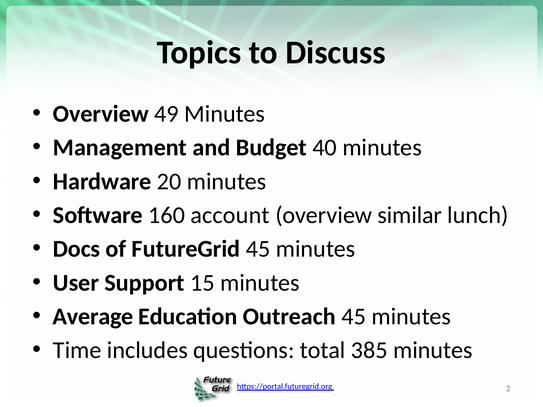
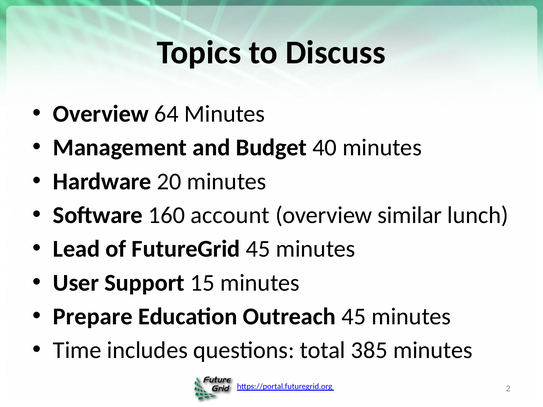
49: 49 -> 64
Docs: Docs -> Lead
Average: Average -> Prepare
